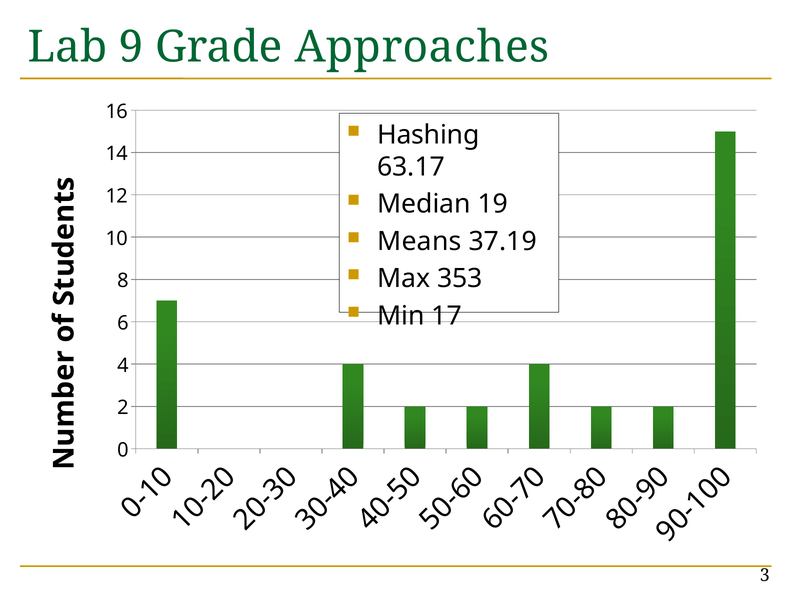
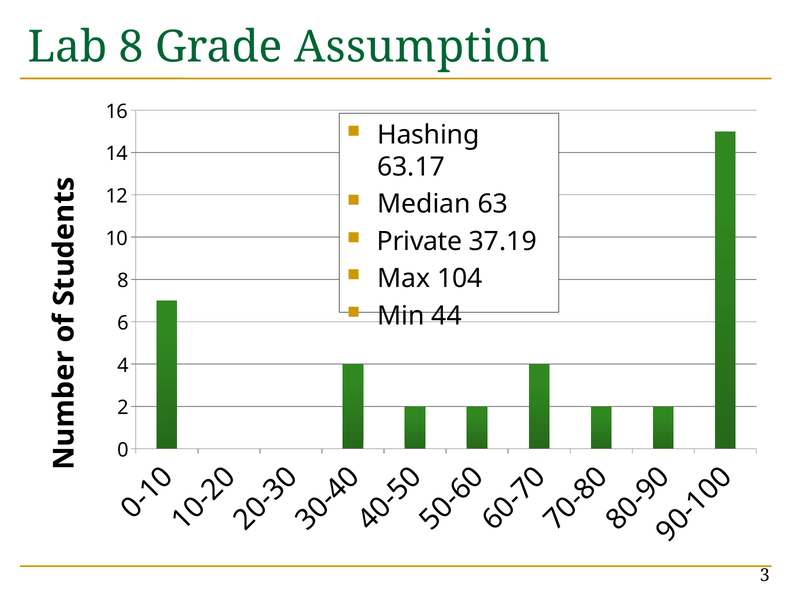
Lab 9: 9 -> 8
Approaches: Approaches -> Assumption
19: 19 -> 63
Means: Means -> Private
353: 353 -> 104
17: 17 -> 44
